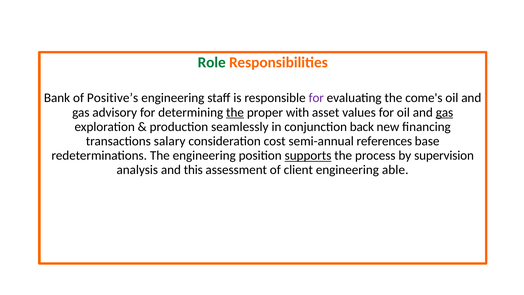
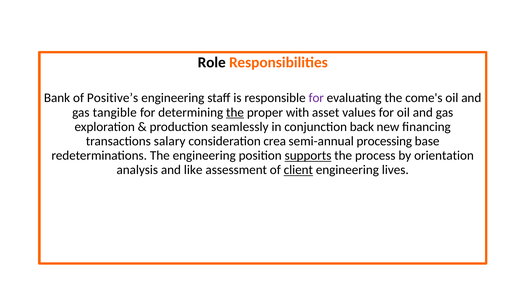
Role colour: green -> black
advisory: advisory -> tangible
gas at (444, 112) underline: present -> none
cost: cost -> crea
references: references -> processing
supervision: supervision -> orientation
this: this -> like
client underline: none -> present
able: able -> lives
